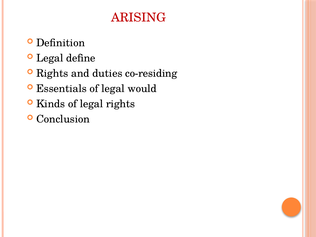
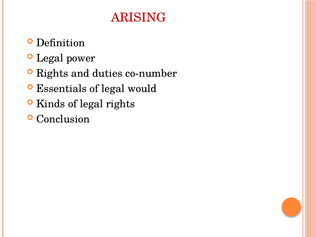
define: define -> power
co-residing: co-residing -> co-number
